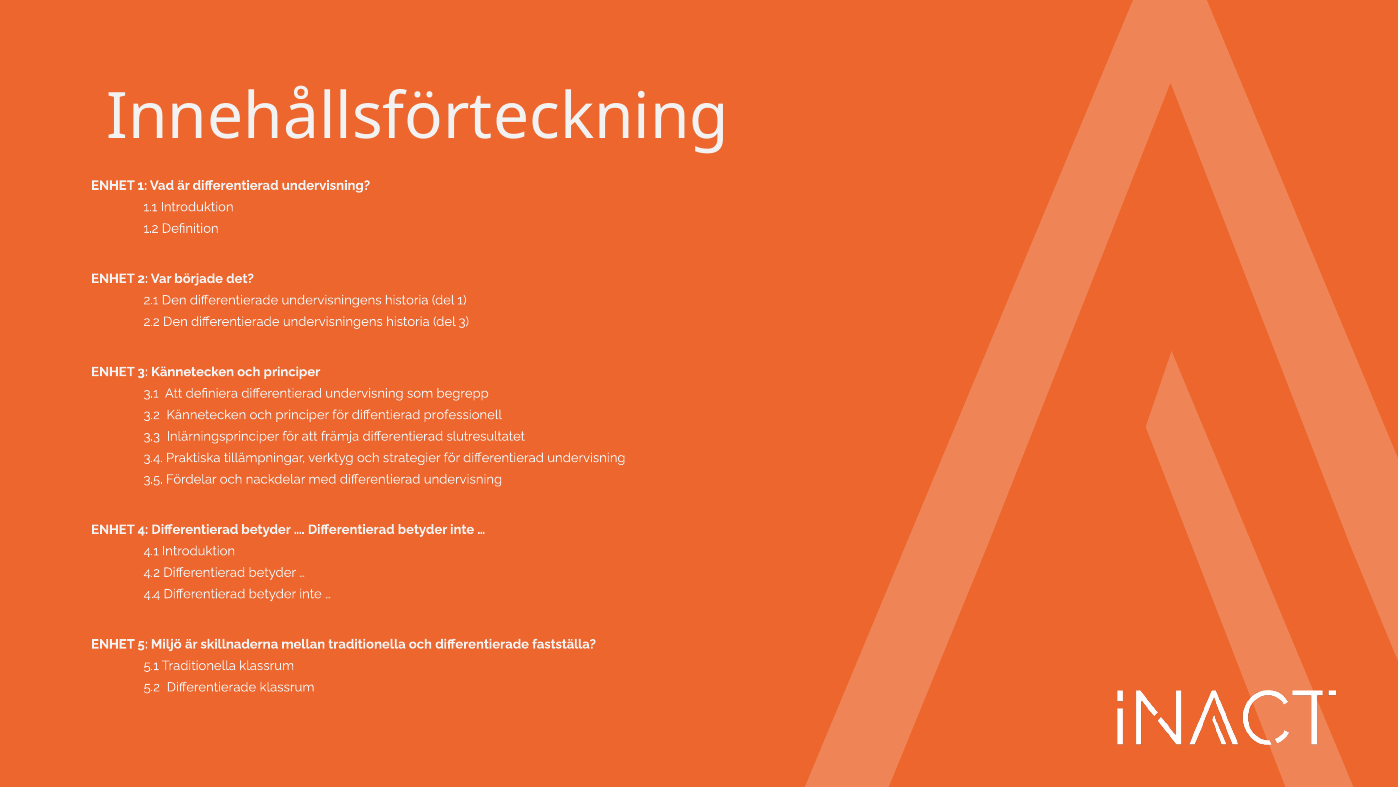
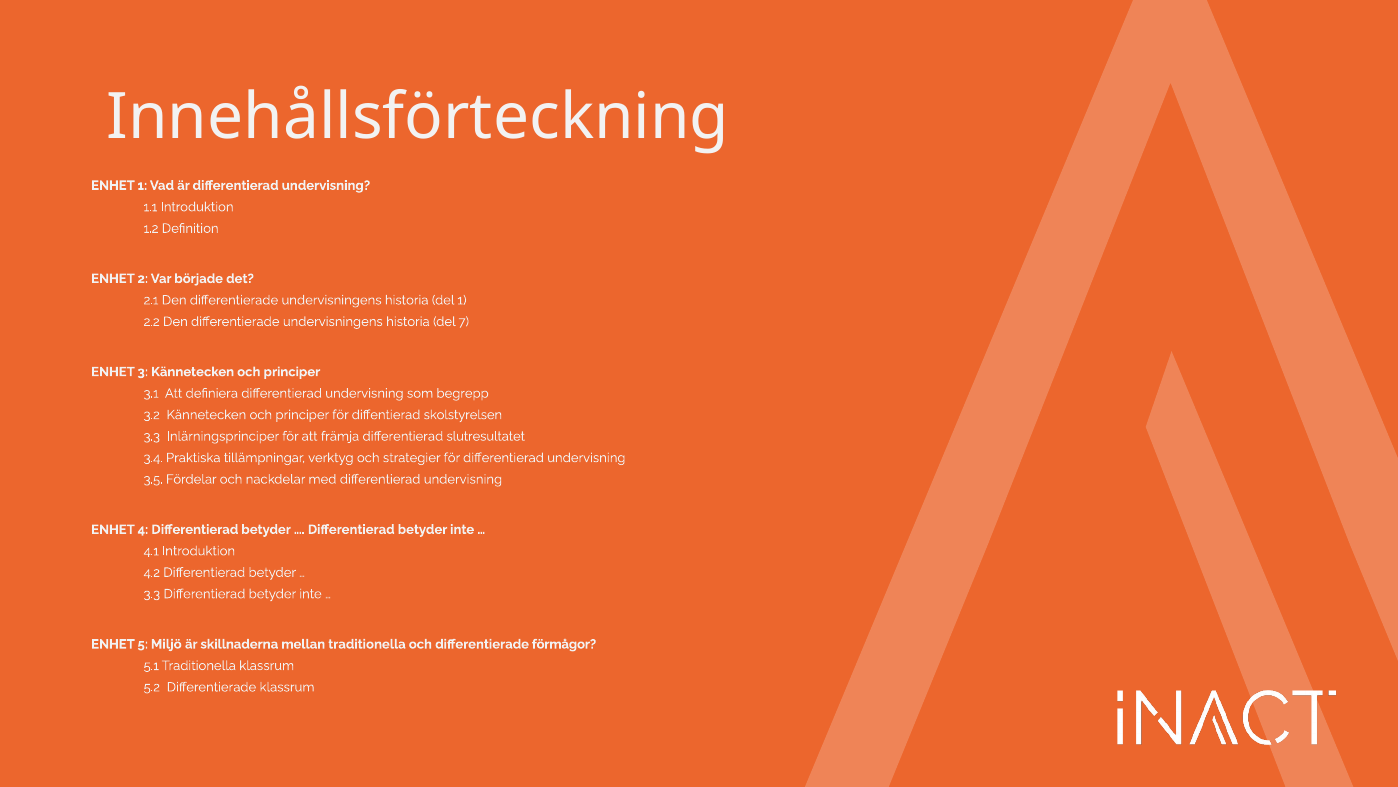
del 3: 3 -> 7
professionell: professionell -> skolstyrelsen
4.4 at (152, 593): 4.4 -> 3.3
fastställa: fastställa -> förmågor
